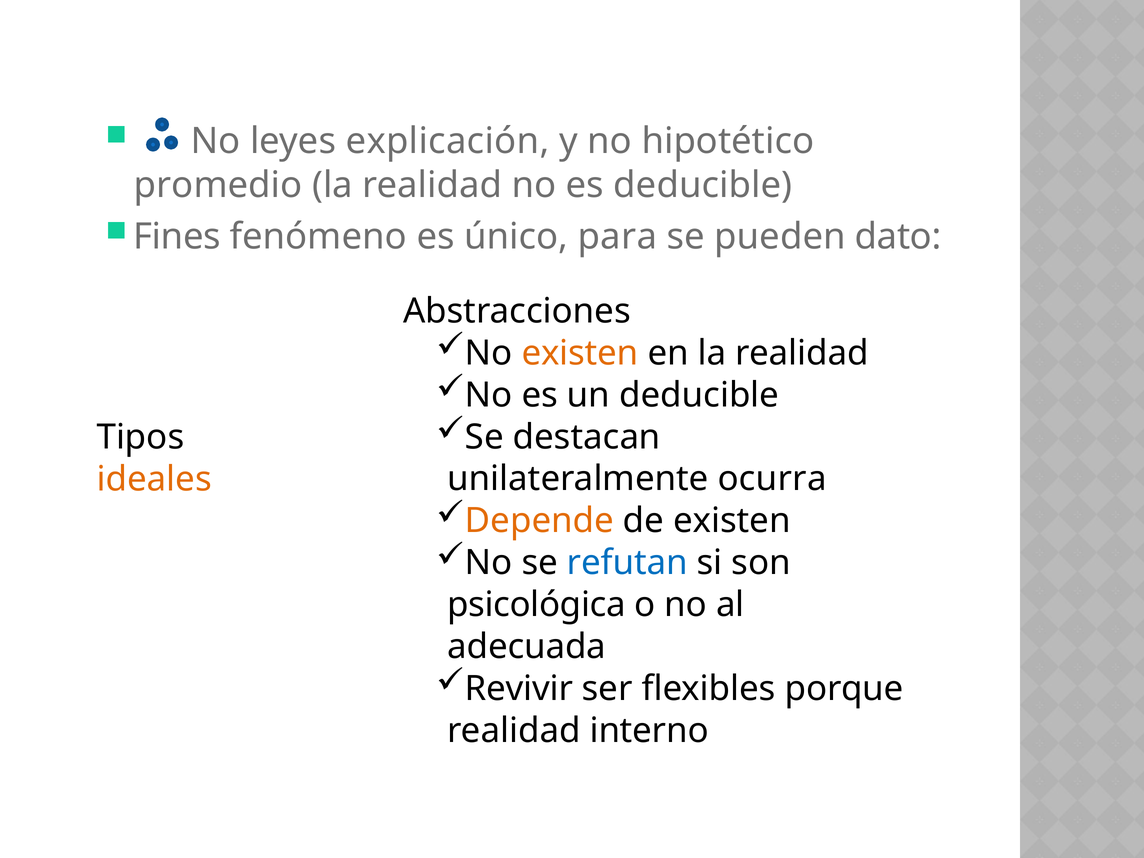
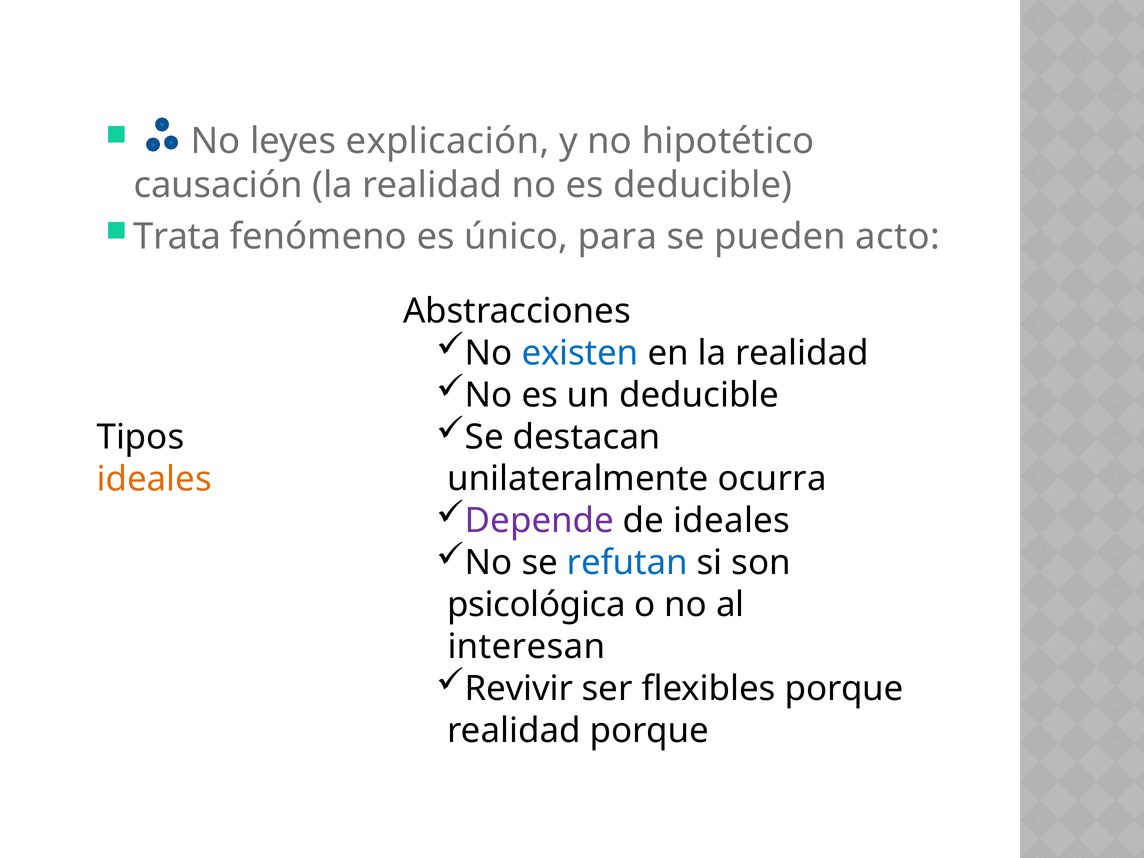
promedio: promedio -> causación
Fines: Fines -> Trata
dato: dato -> acto
existen at (580, 353) colour: orange -> blue
Depende colour: orange -> purple
de existen: existen -> ideales
adecuada: adecuada -> interesan
realidad interno: interno -> porque
